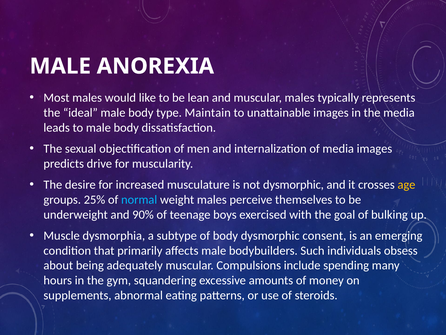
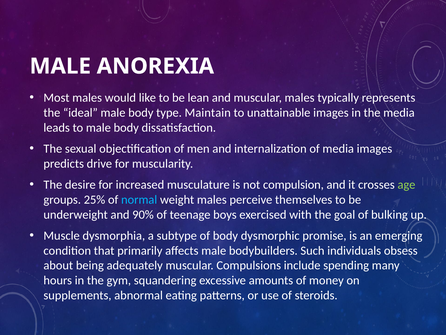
not dysmorphic: dysmorphic -> compulsion
age colour: yellow -> light green
consent: consent -> promise
